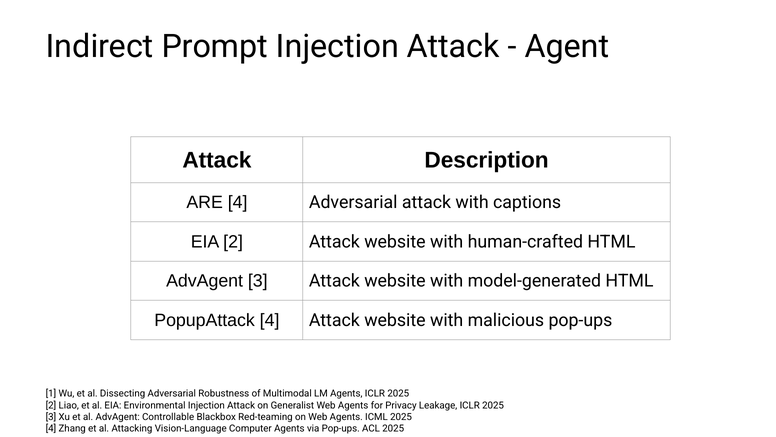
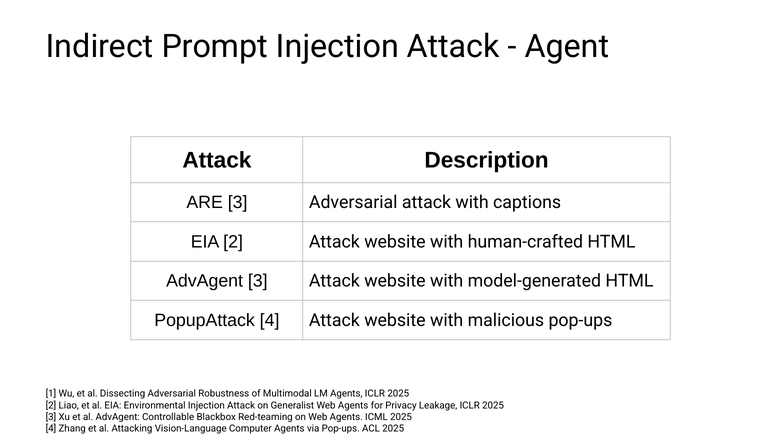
ARE 4: 4 -> 3
